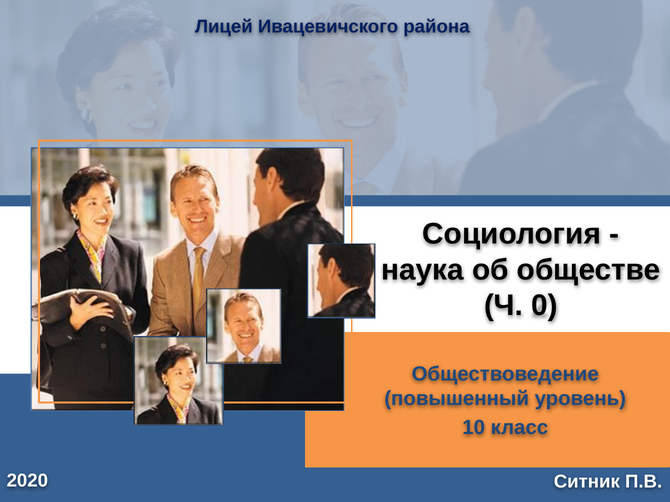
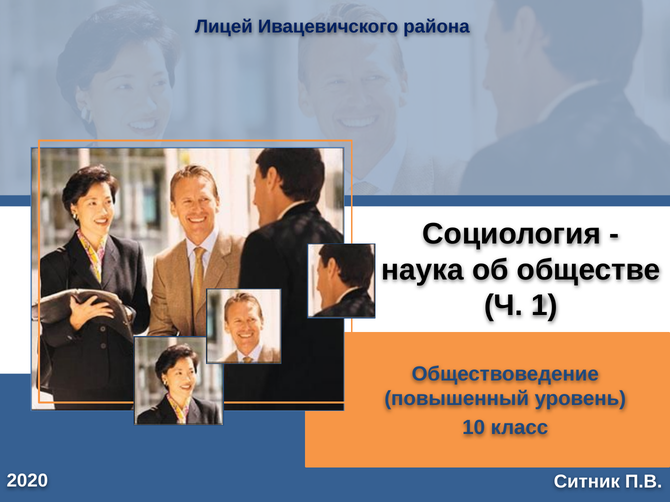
0: 0 -> 1
